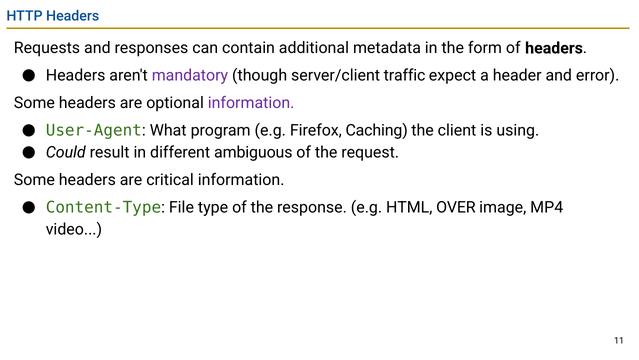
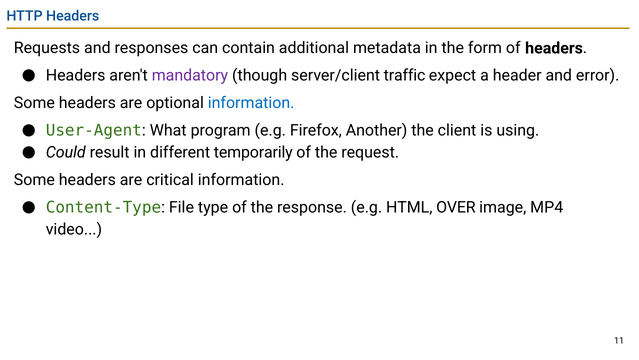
information at (251, 103) colour: purple -> blue
Caching: Caching -> Another
ambiguous: ambiguous -> temporarily
